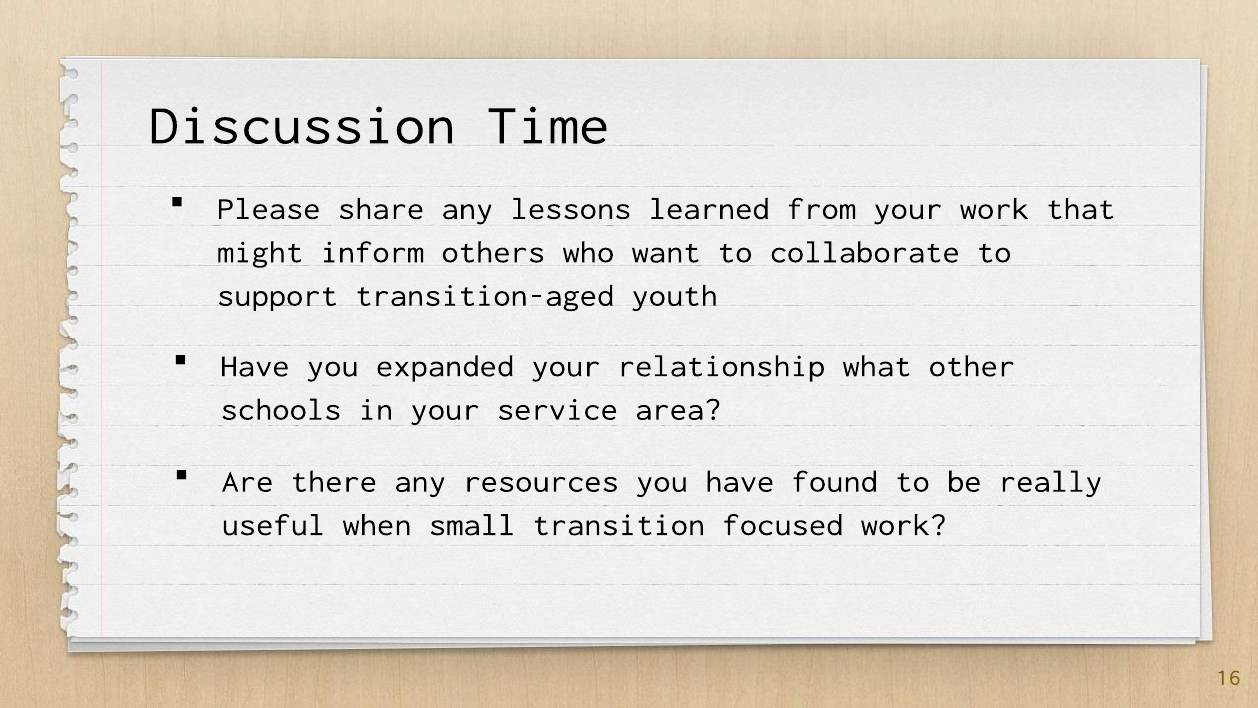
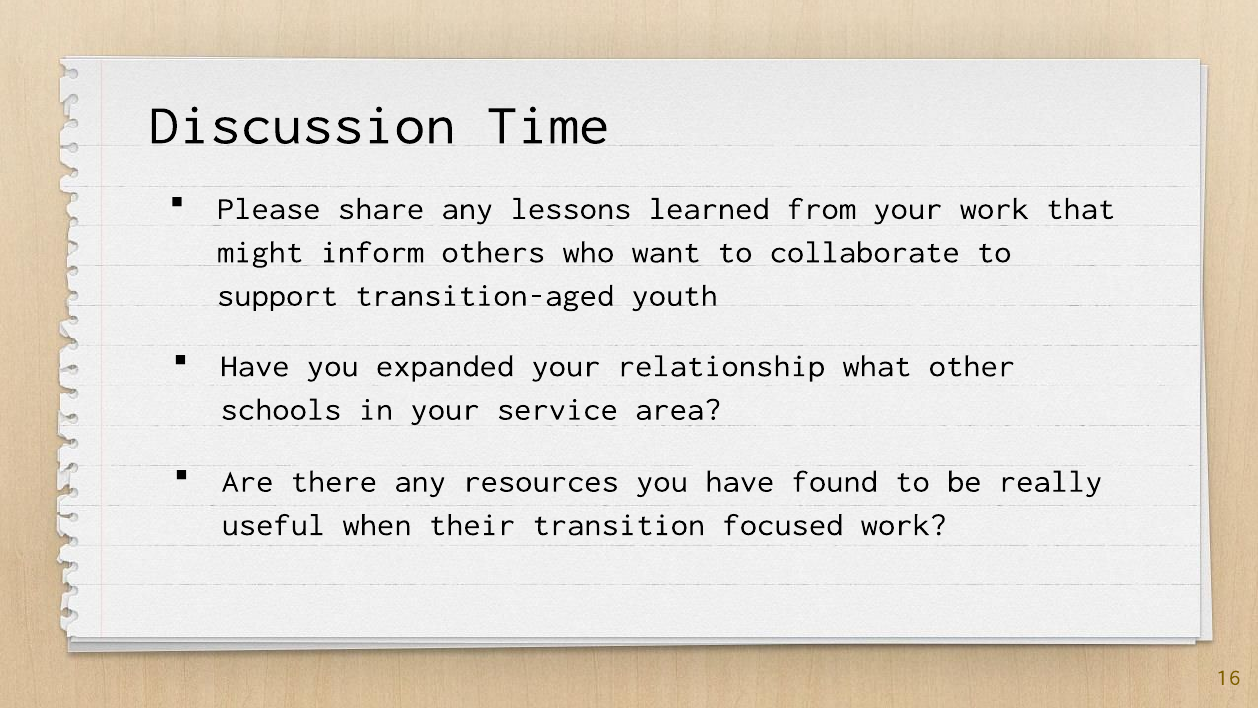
small: small -> their
